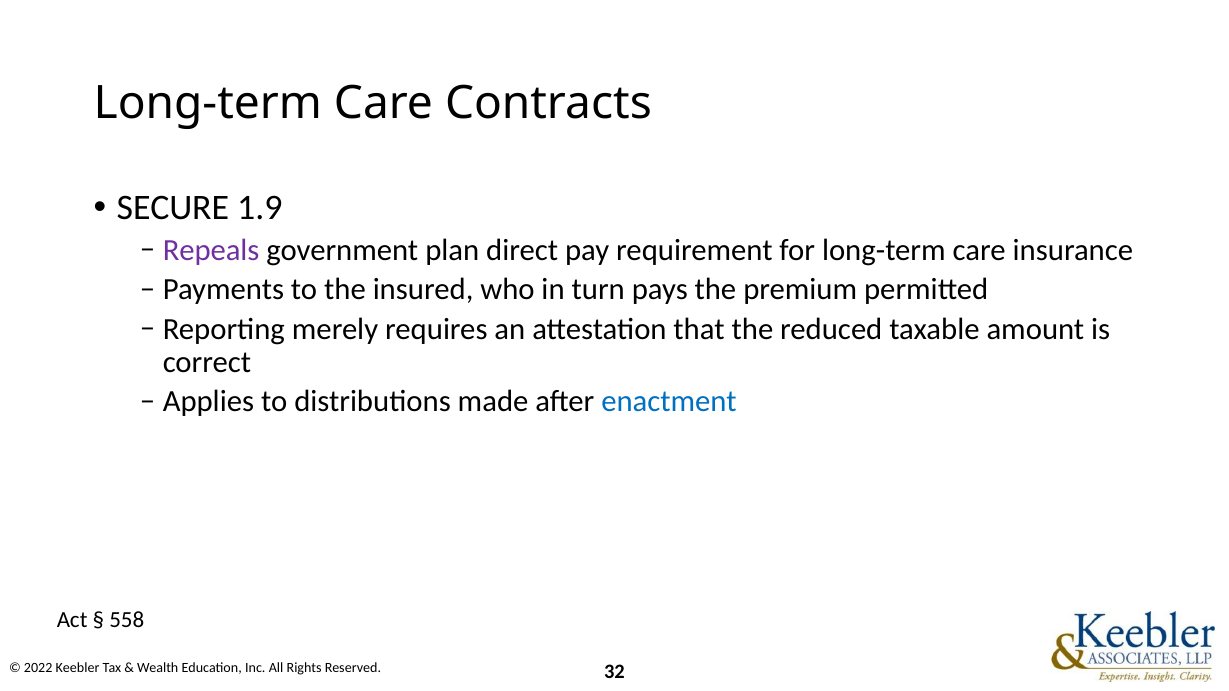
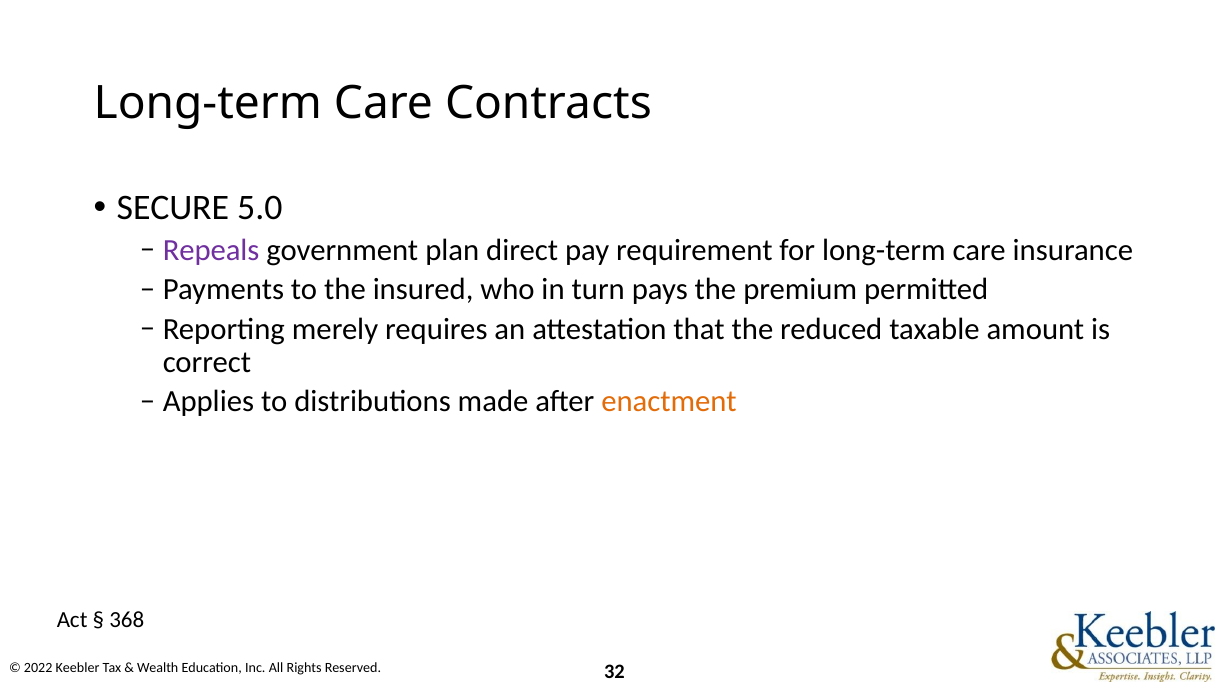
1.9: 1.9 -> 5.0
enactment colour: blue -> orange
558: 558 -> 368
